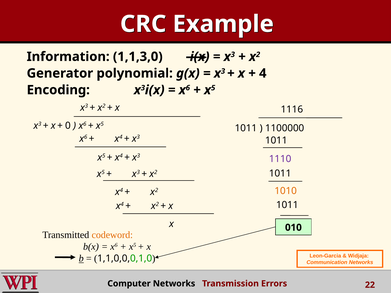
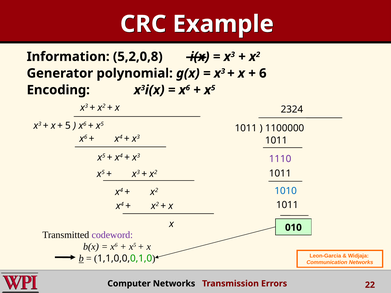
1,1,3,0: 1,1,3,0 -> 5,2,0,8
4 at (263, 73): 4 -> 6
1116: 1116 -> 2324
0 at (68, 126): 0 -> 5
1010 colour: orange -> blue
codeword colour: orange -> purple
